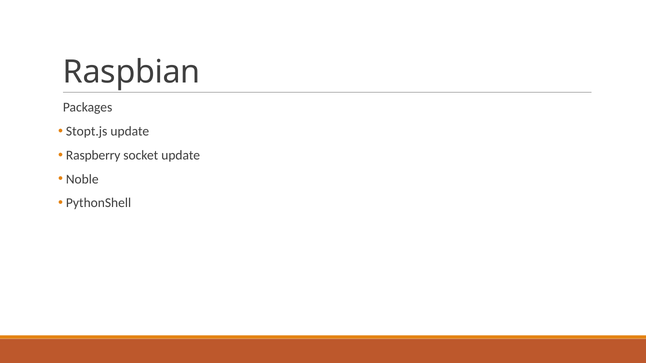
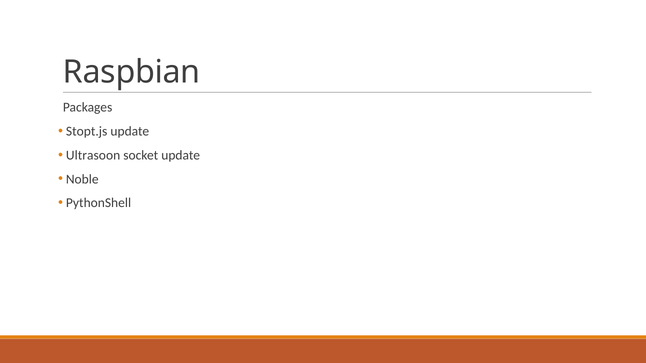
Raspberry: Raspberry -> Ultrasoon
